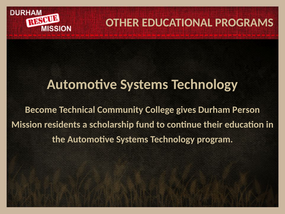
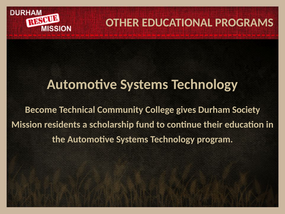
Person: Person -> Society
